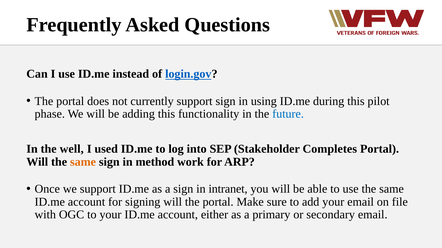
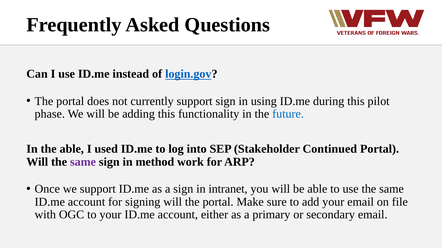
the well: well -> able
Completes: Completes -> Continued
same at (83, 162) colour: orange -> purple
